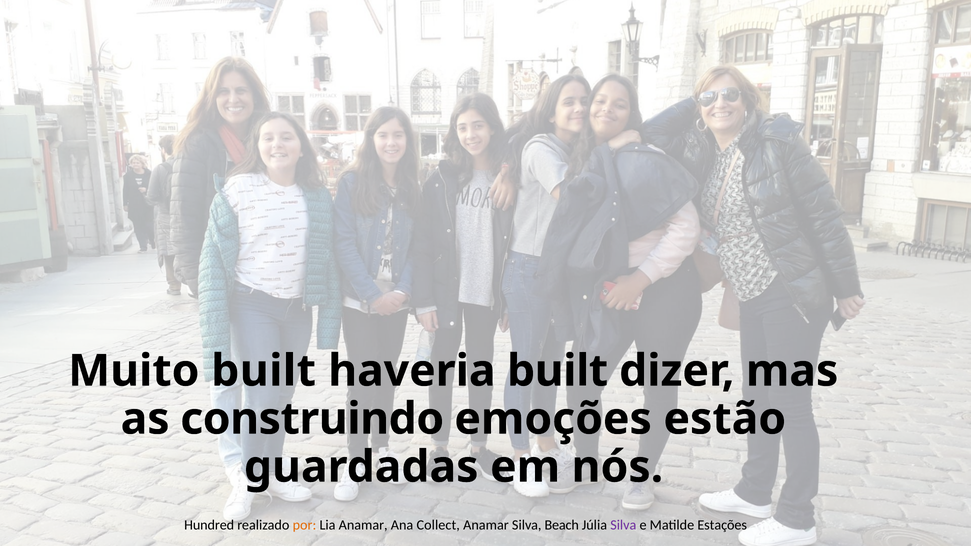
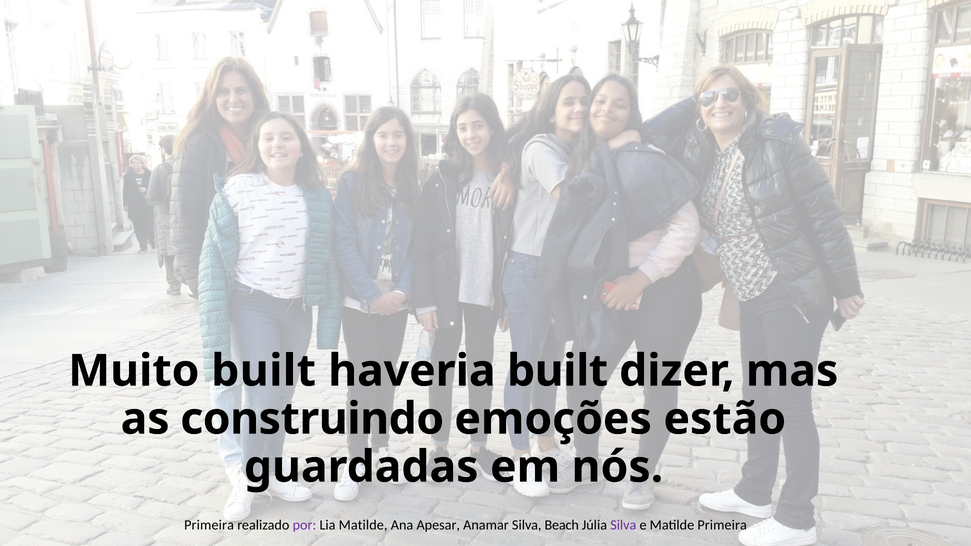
Hundred at (209, 525): Hundred -> Primeira
por colour: orange -> purple
Lia Anamar: Anamar -> Matilde
Collect: Collect -> Apesar
Matilde Estações: Estações -> Primeira
